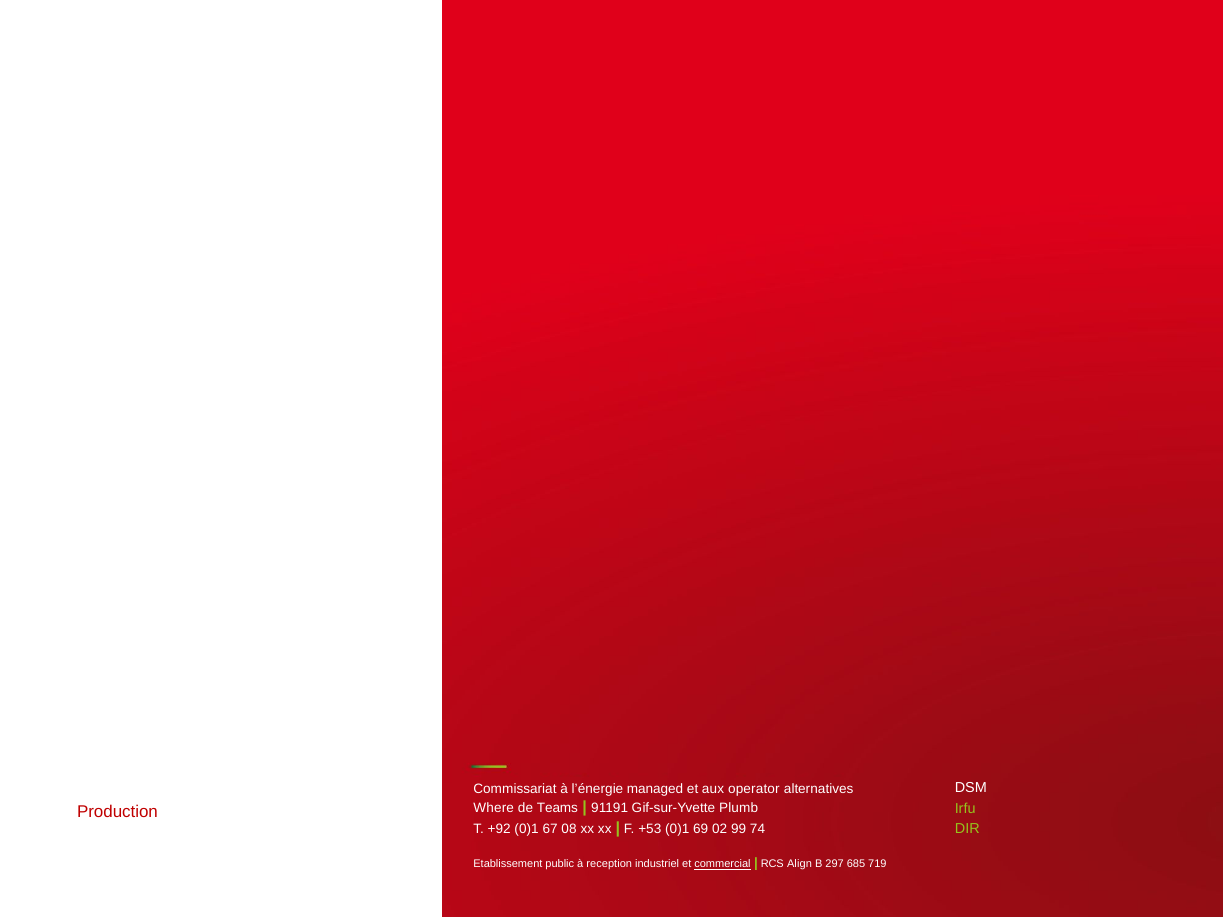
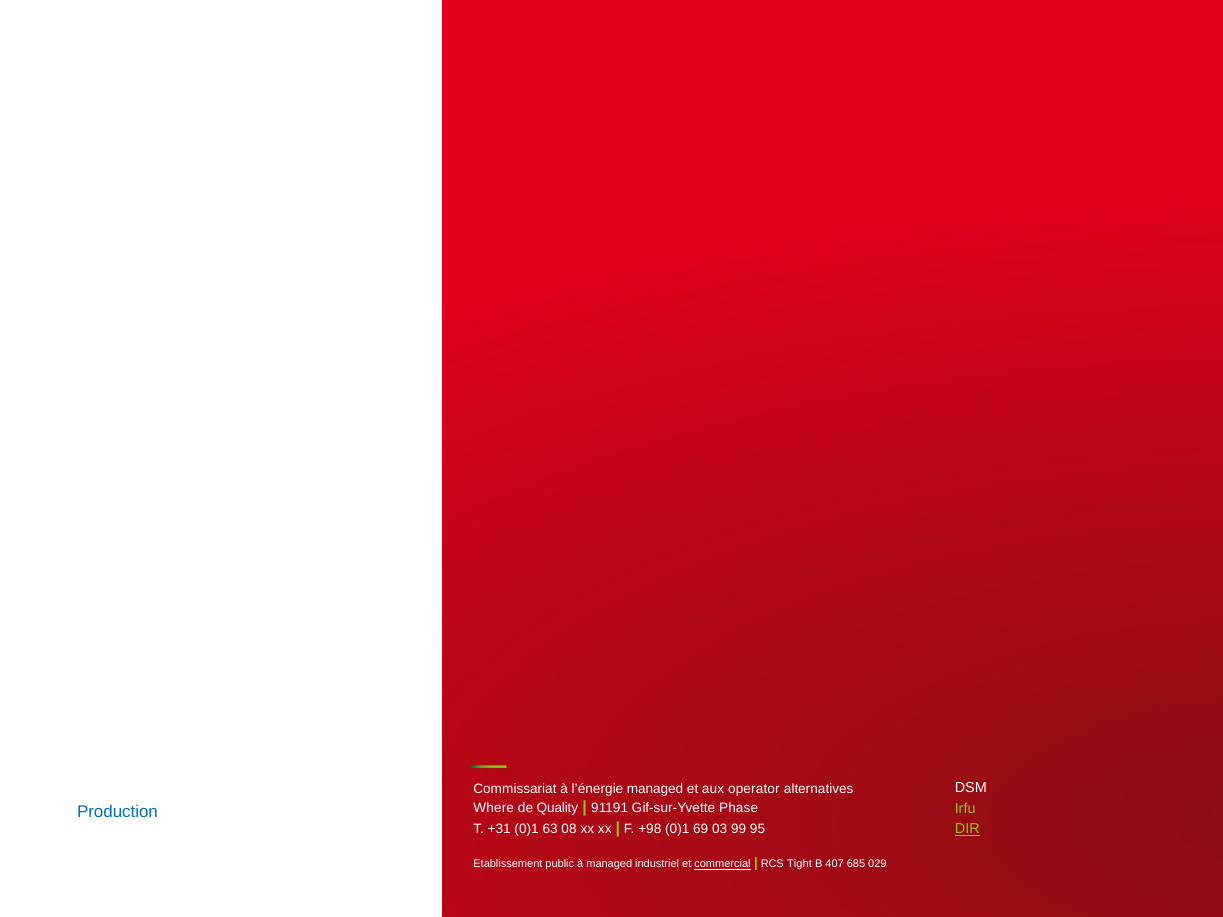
Teams: Teams -> Quality
Plumb: Plumb -> Phase
Production colour: red -> blue
DIR underline: none -> present
+92: +92 -> +31
67: 67 -> 63
+53: +53 -> +98
02: 02 -> 03
74: 74 -> 95
à reception: reception -> managed
Align: Align -> Tight
297: 297 -> 407
719: 719 -> 029
